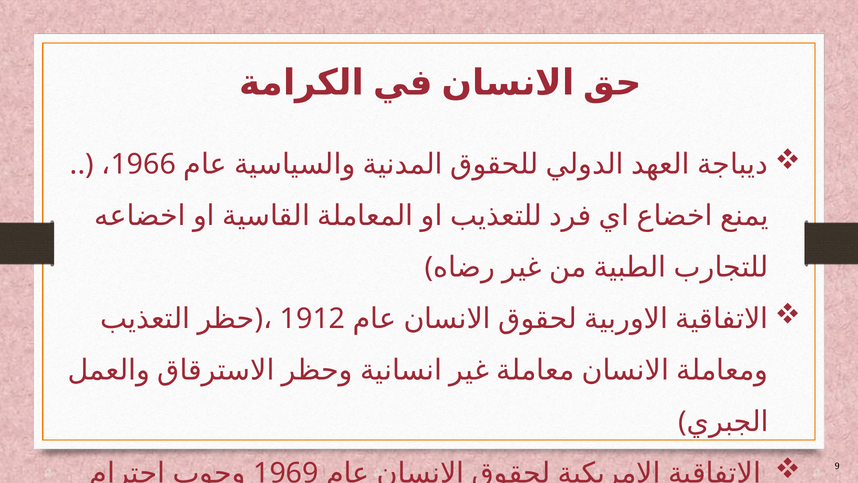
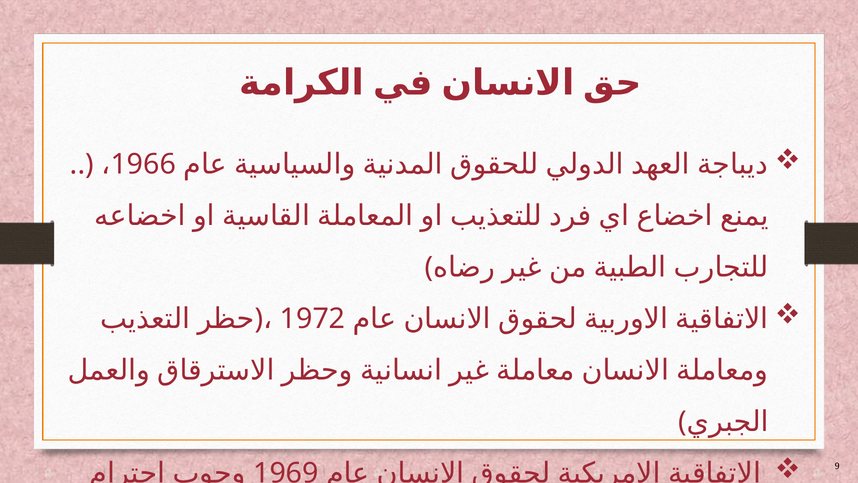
1912: 1912 -> 1972
